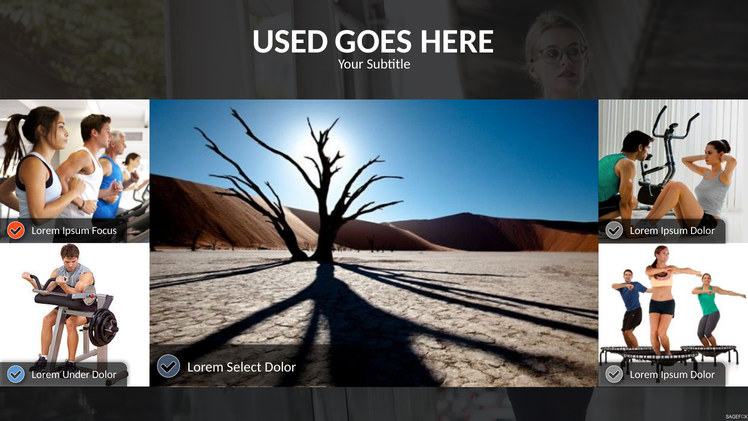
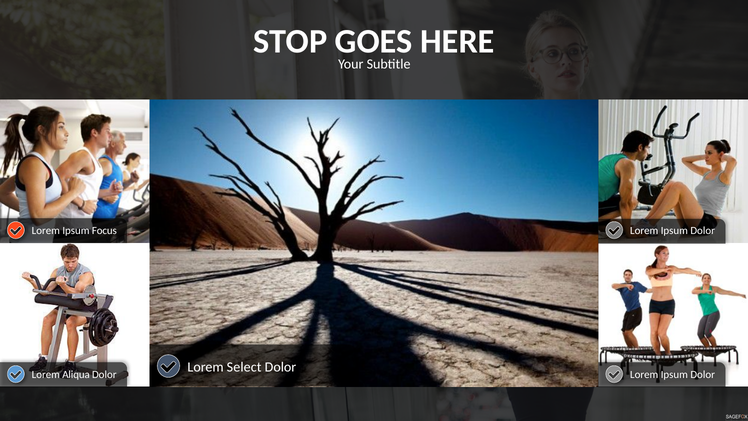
USED: USED -> STOP
Under: Under -> Aliqua
